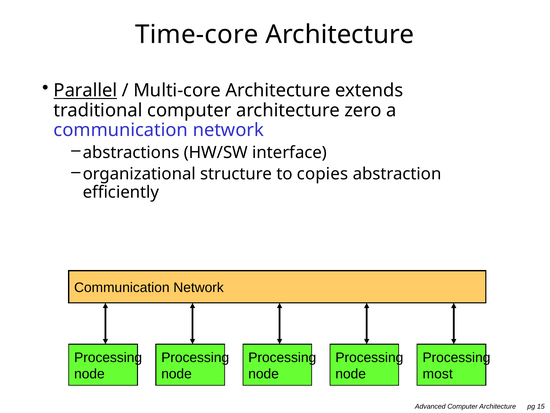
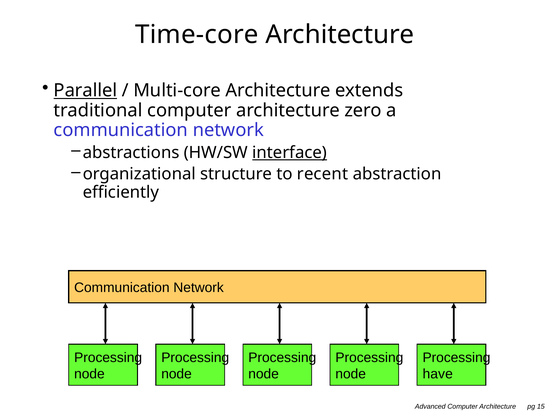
interface underline: none -> present
copies: copies -> recent
most: most -> have
